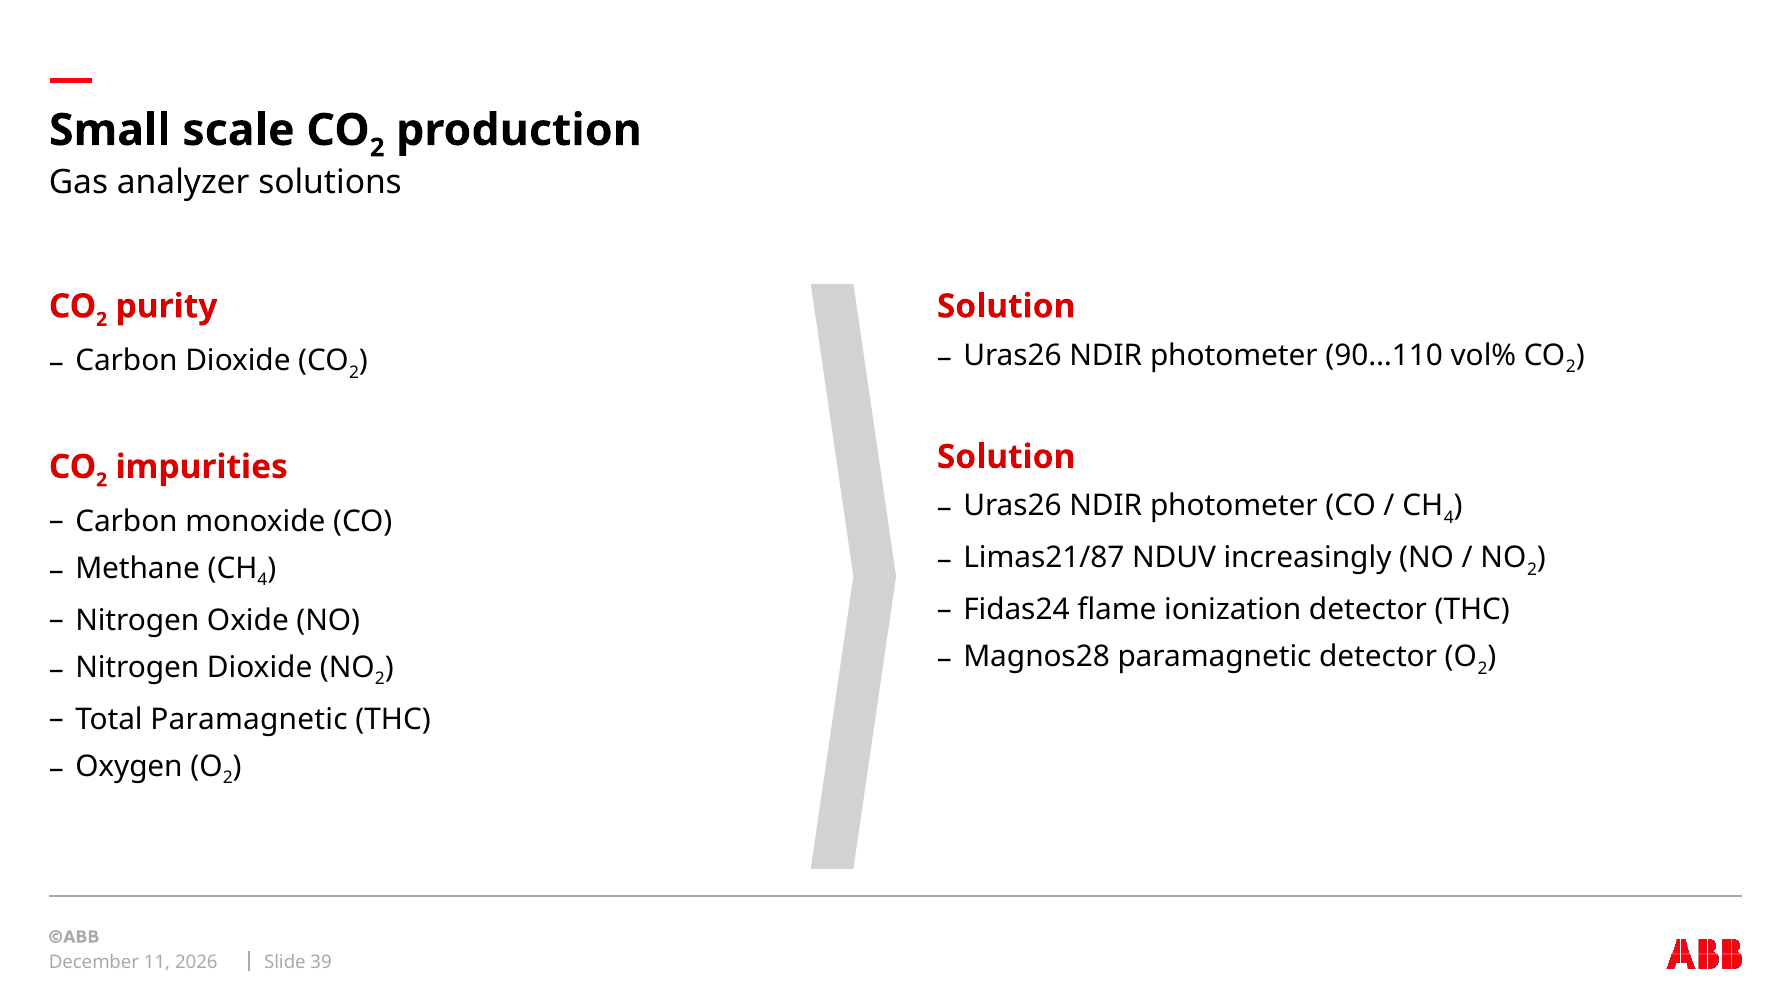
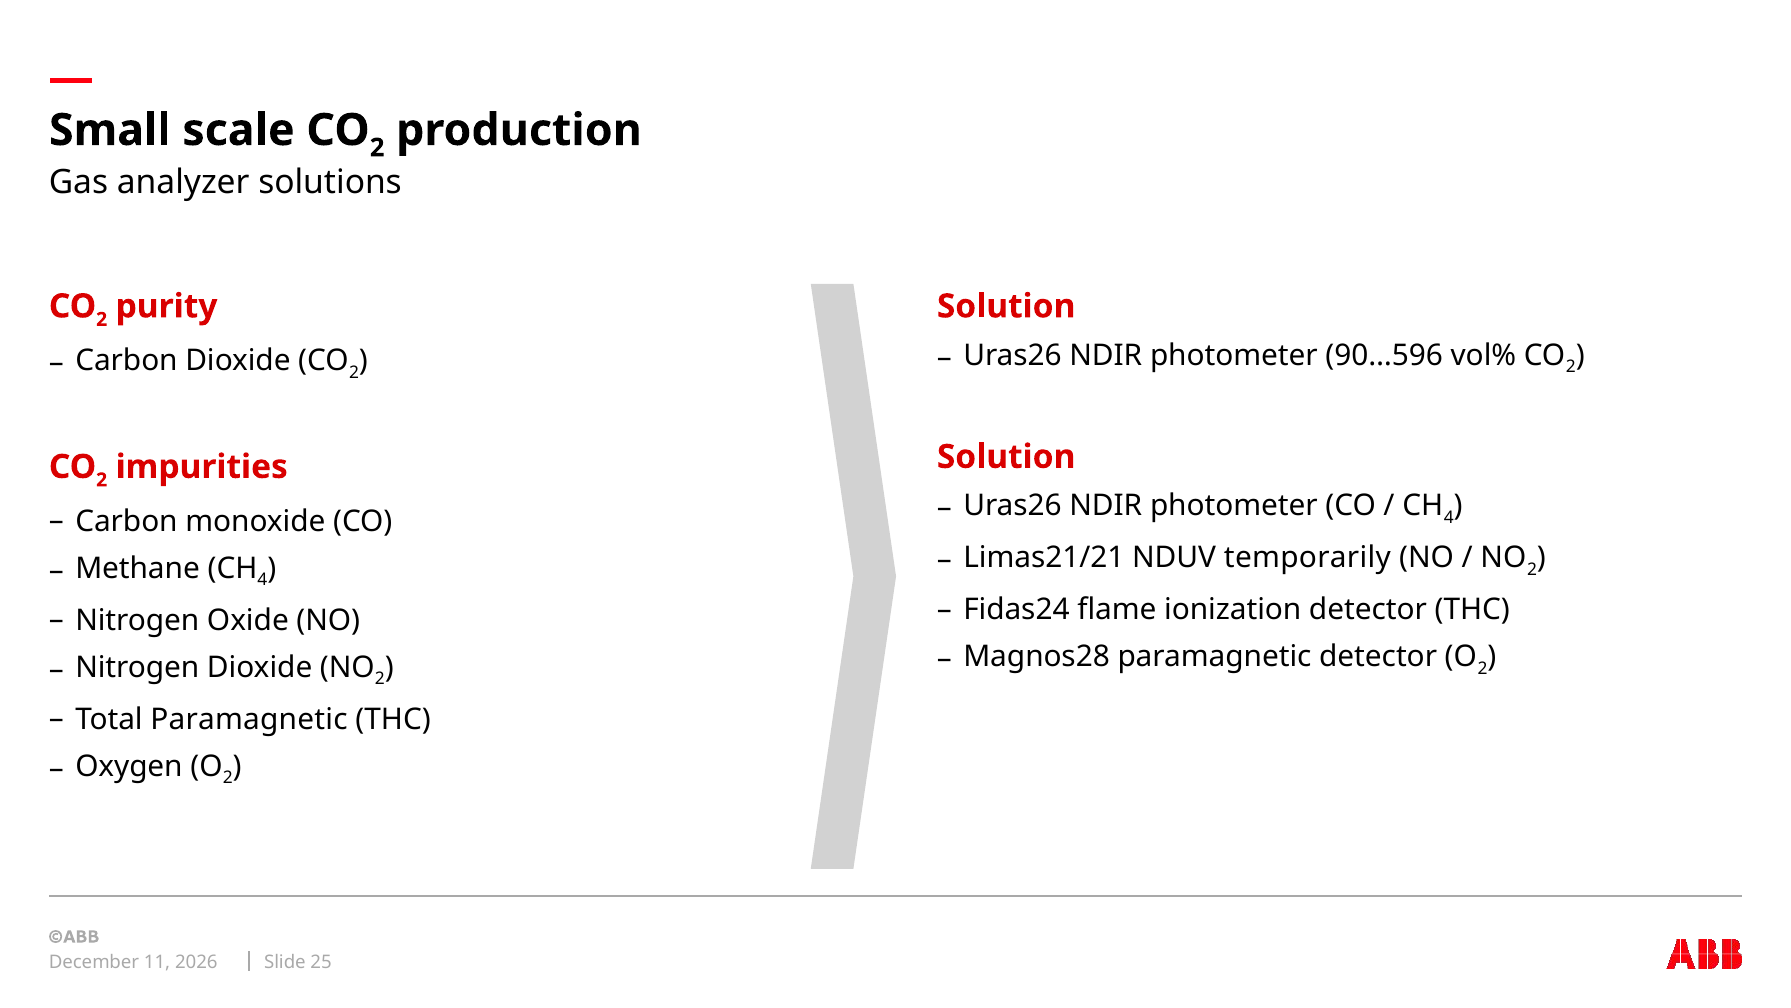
90…110: 90…110 -> 90…596
Limas21/87: Limas21/87 -> Limas21/21
increasingly: increasingly -> temporarily
39: 39 -> 25
